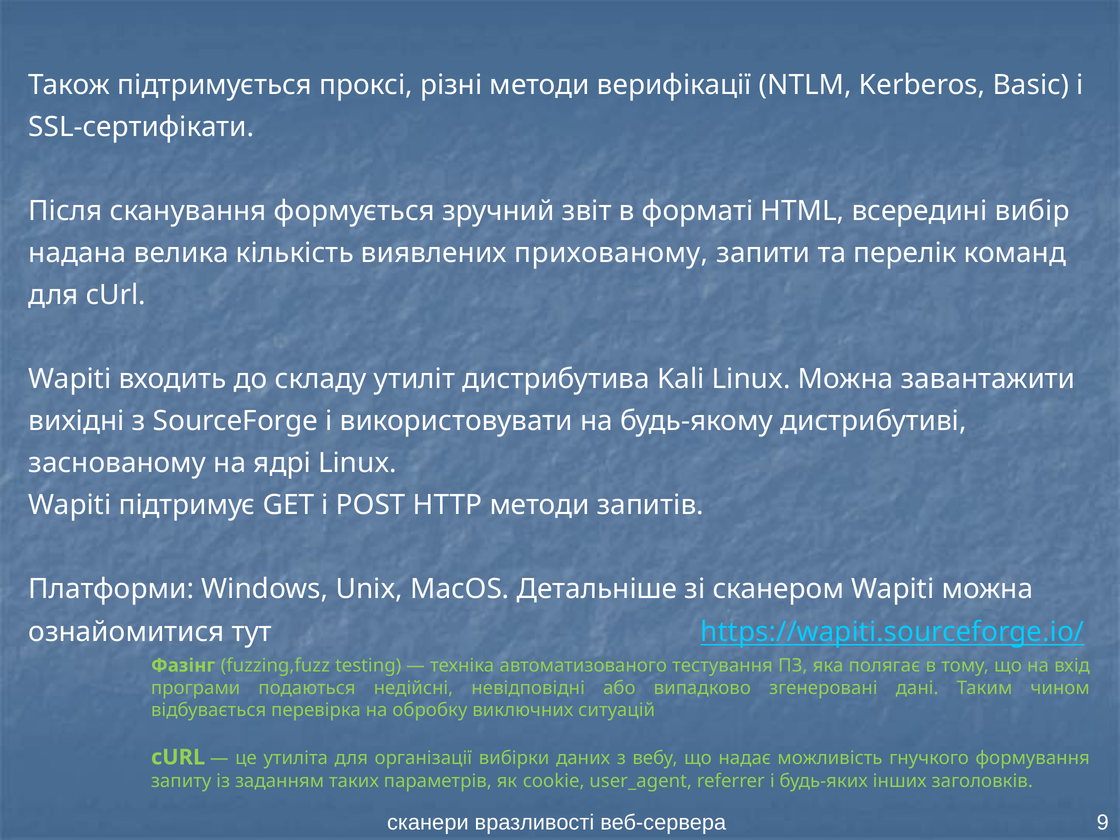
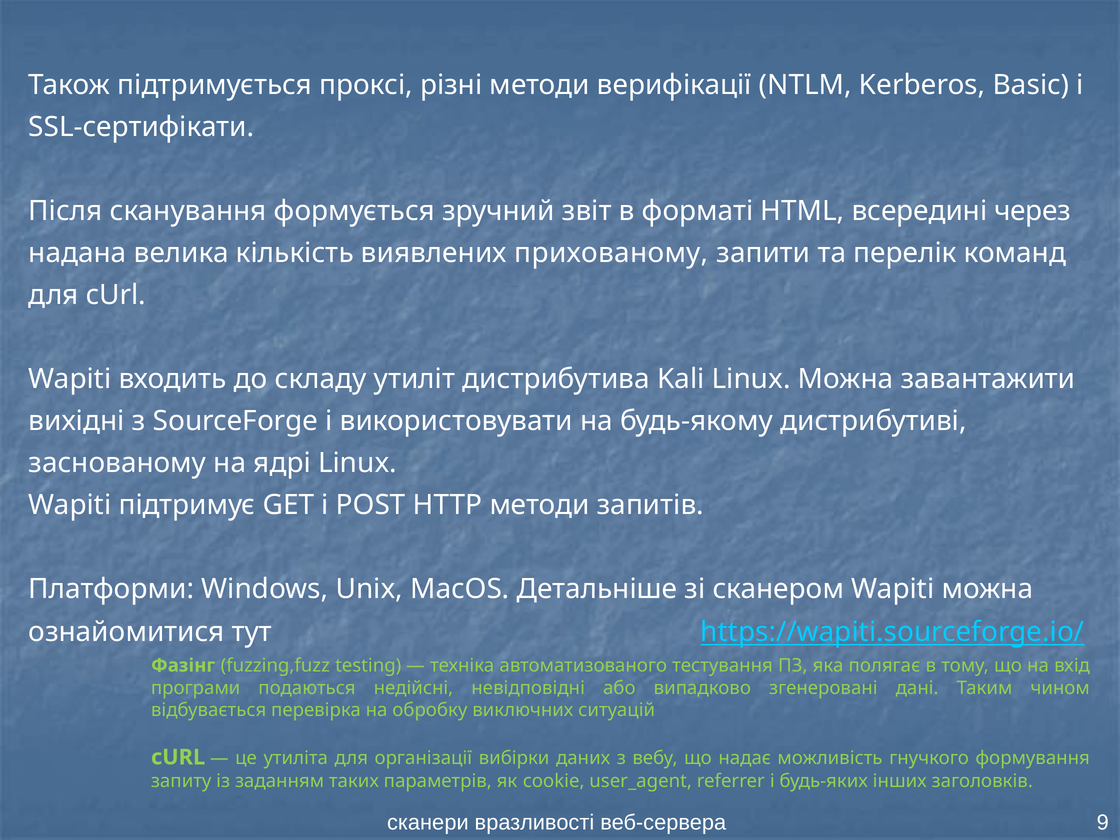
вибір: вибір -> через
